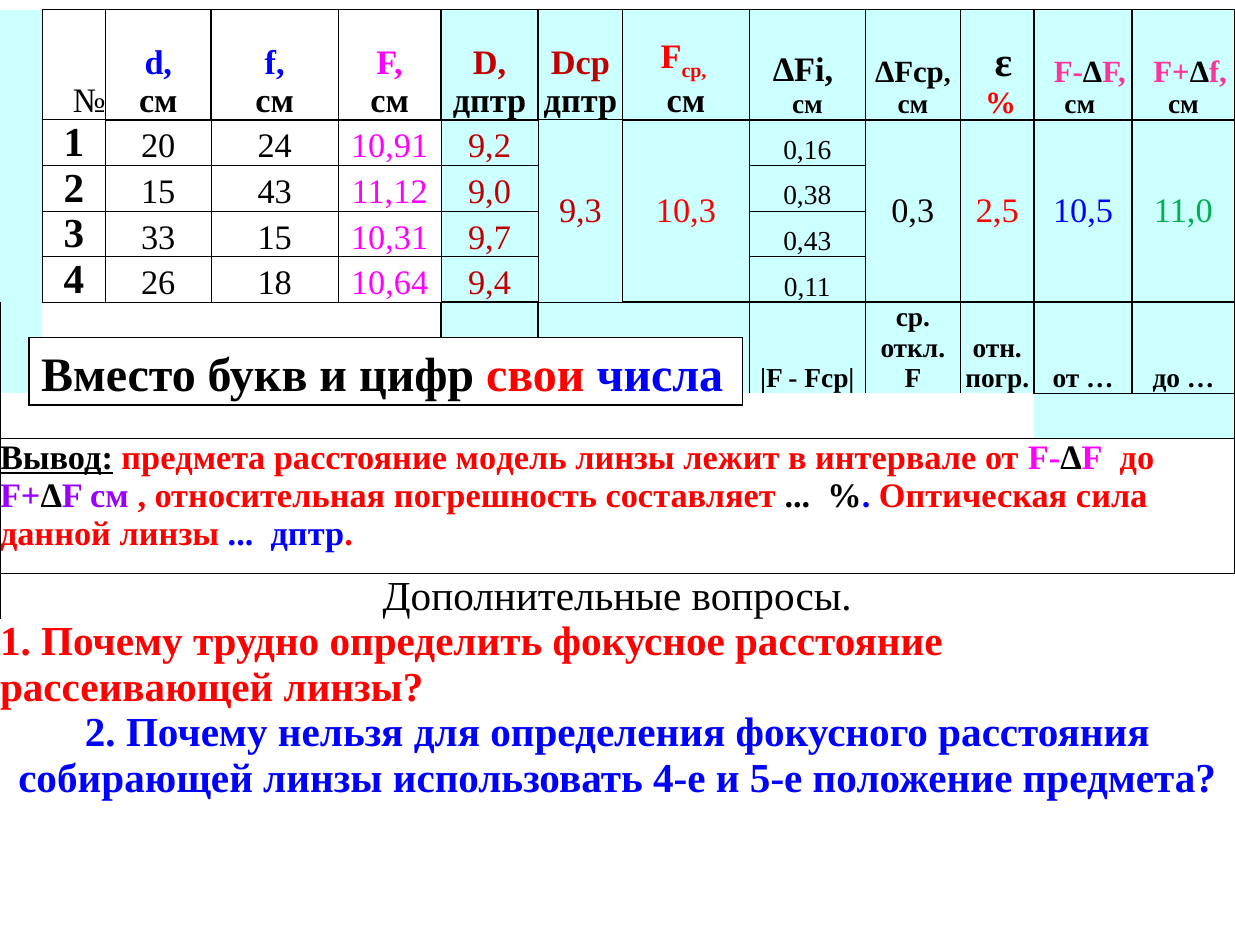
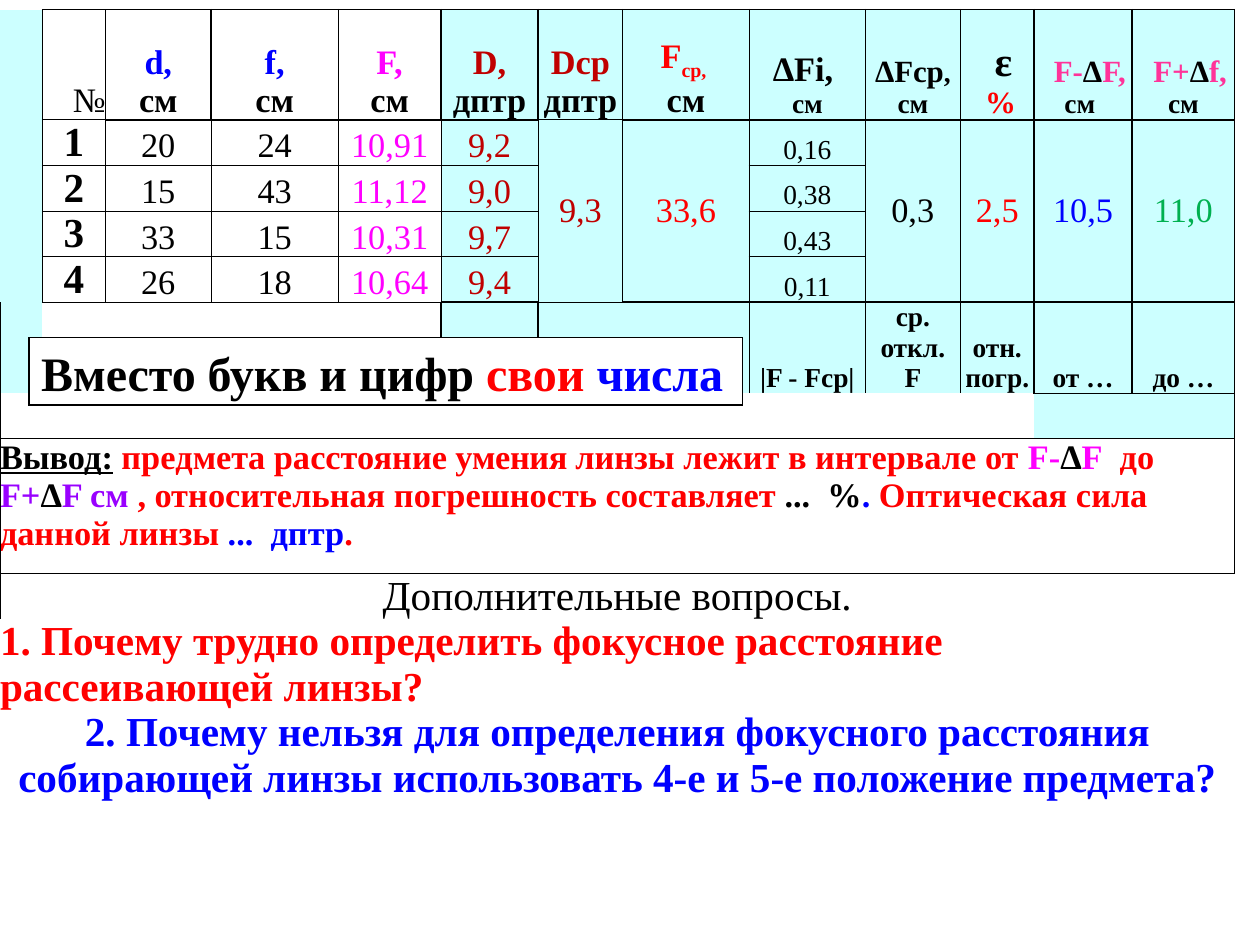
10,3: 10,3 -> 33,6
модель: модель -> умения
